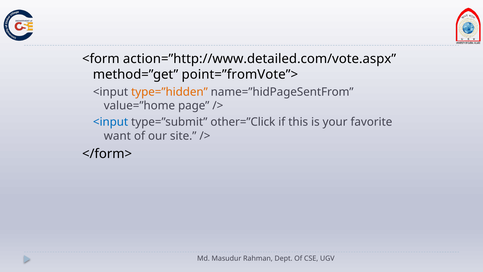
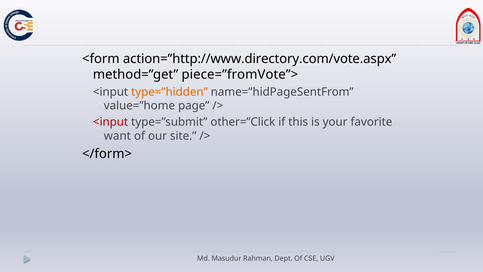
action=”http://www.detailed.com/vote.aspx: action=”http://www.detailed.com/vote.aspx -> action=”http://www.directory.com/vote.aspx
point=”fromVote”>: point=”fromVote”> -> piece=”fromVote”>
<input at (111, 122) colour: blue -> red
